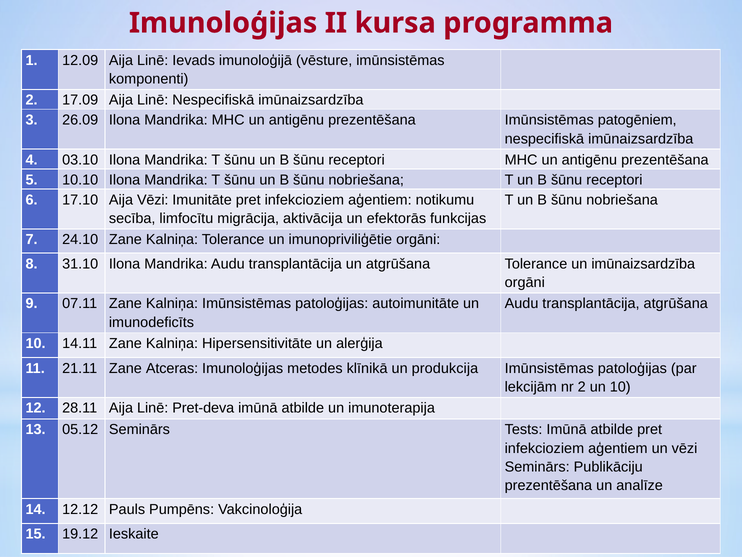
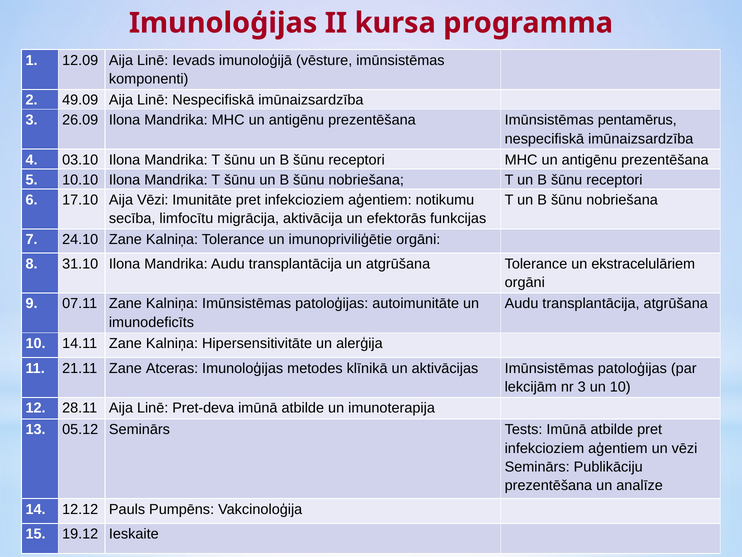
17.09: 17.09 -> 49.09
patogēniem: patogēniem -> pentamērus
un imūnaizsardzība: imūnaizsardzība -> ekstracelulāriem
produkcija: produkcija -> aktivācijas
nr 2: 2 -> 3
